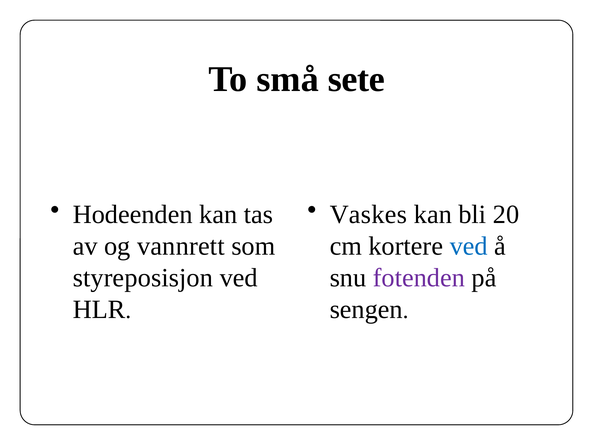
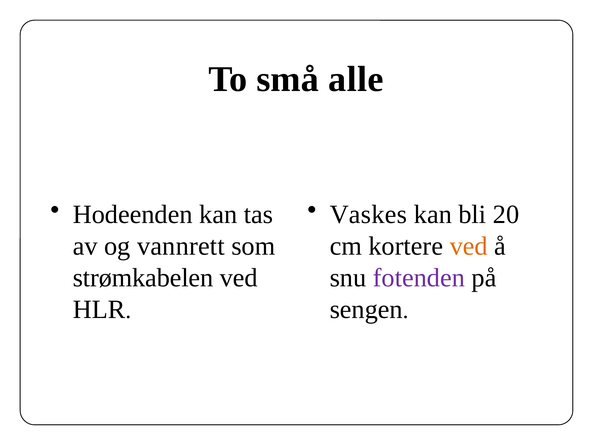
sete: sete -> alle
ved at (469, 246) colour: blue -> orange
styreposisjon: styreposisjon -> strømkabelen
